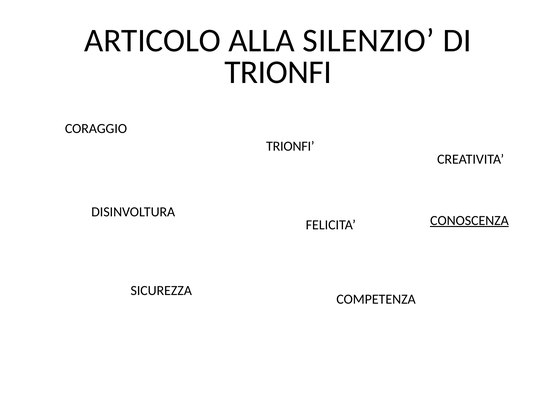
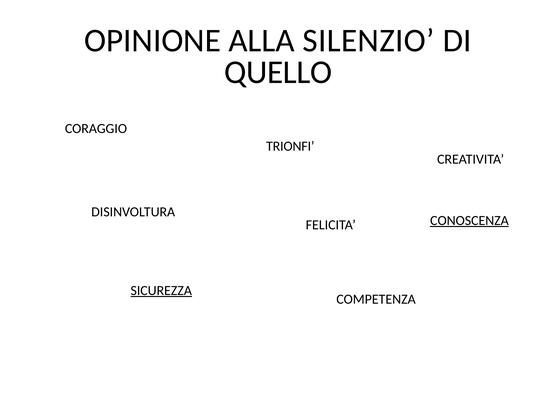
ARTICOLO: ARTICOLO -> OPINIONE
TRIONFI at (278, 72): TRIONFI -> QUELLO
SICUREZZA underline: none -> present
